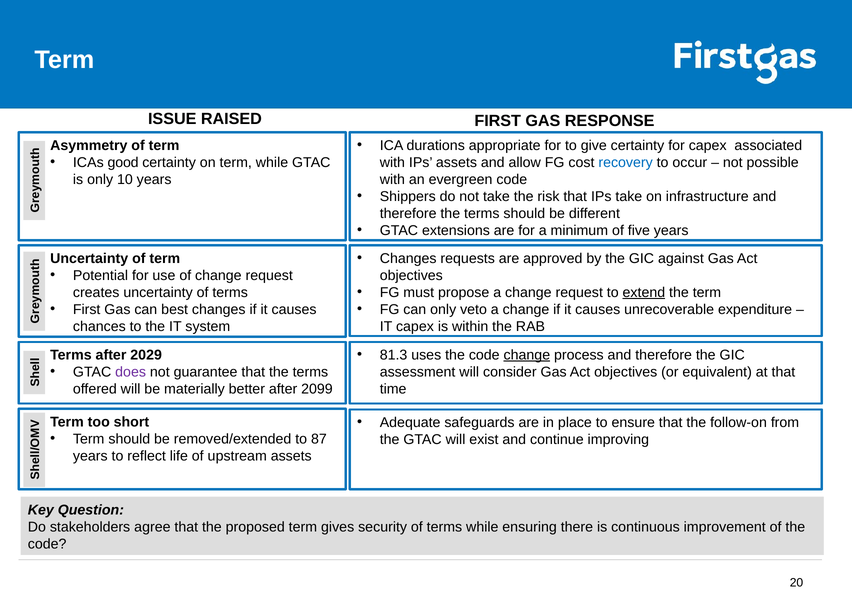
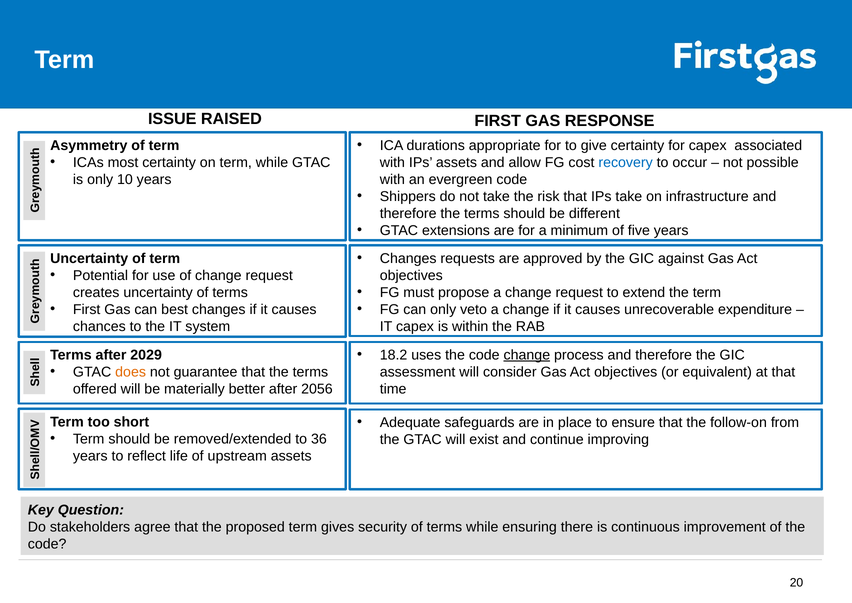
good: good -> most
extend underline: present -> none
81.3: 81.3 -> 18.2
does colour: purple -> orange
2099: 2099 -> 2056
87: 87 -> 36
